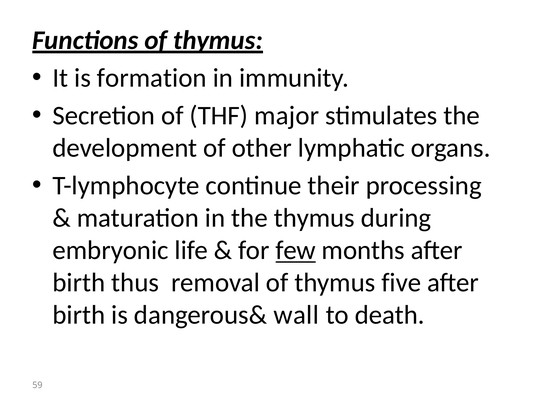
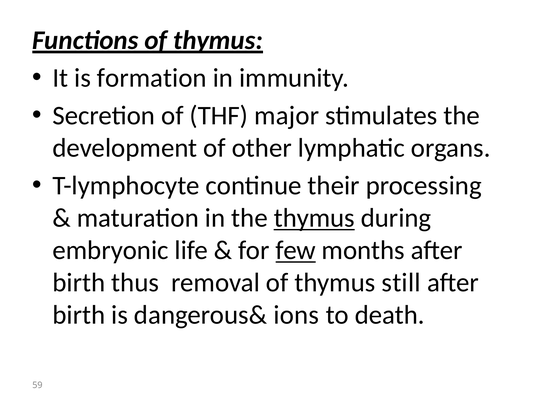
thymus at (314, 218) underline: none -> present
five: five -> still
wall: wall -> ions
